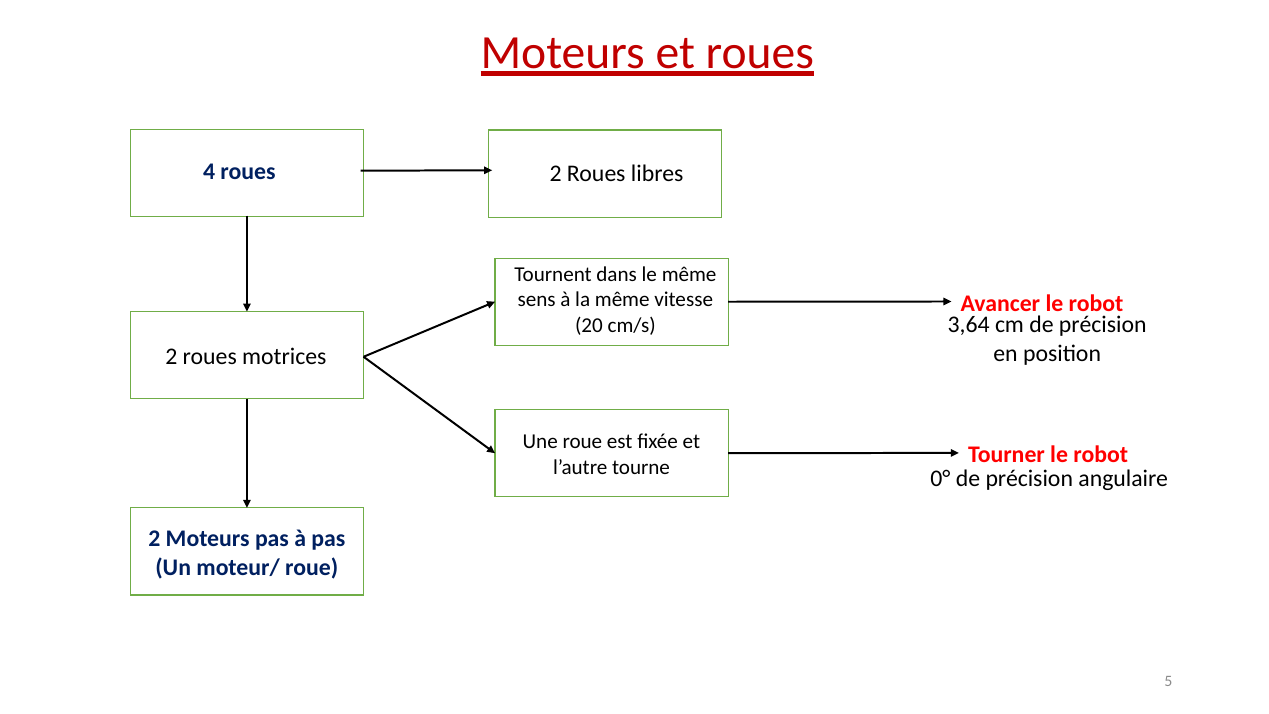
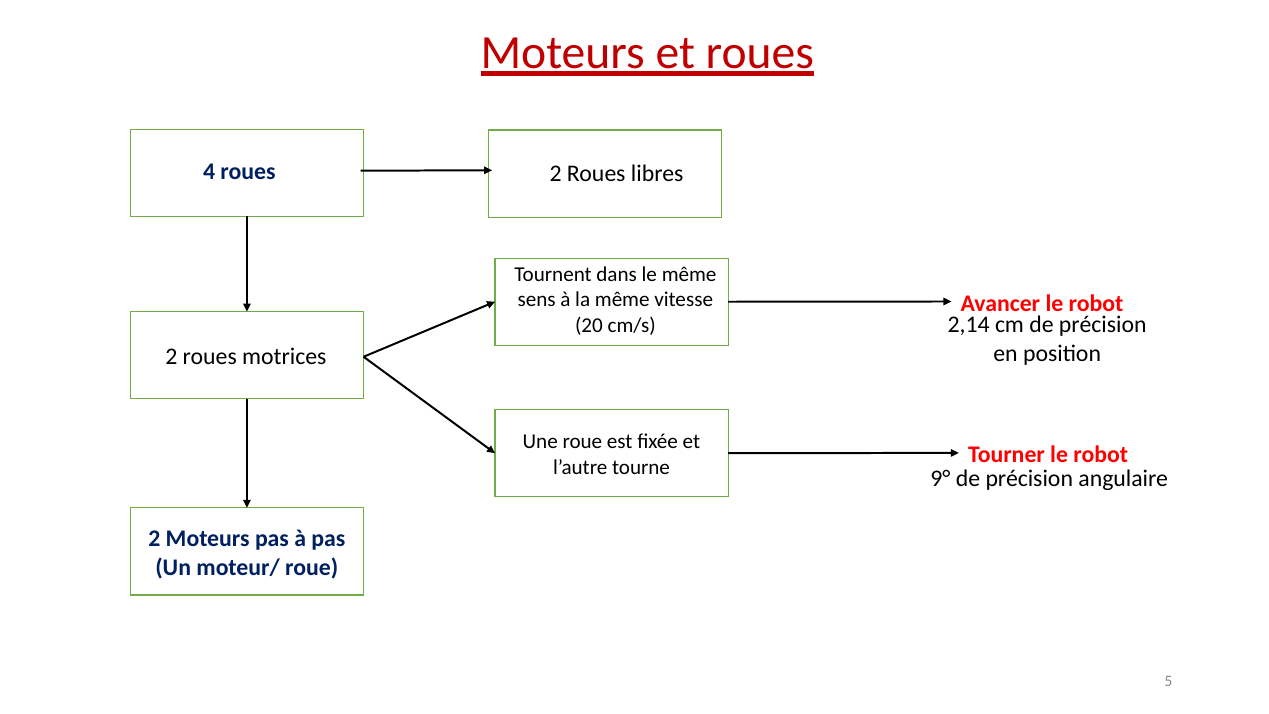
3,64: 3,64 -> 2,14
0°: 0° -> 9°
